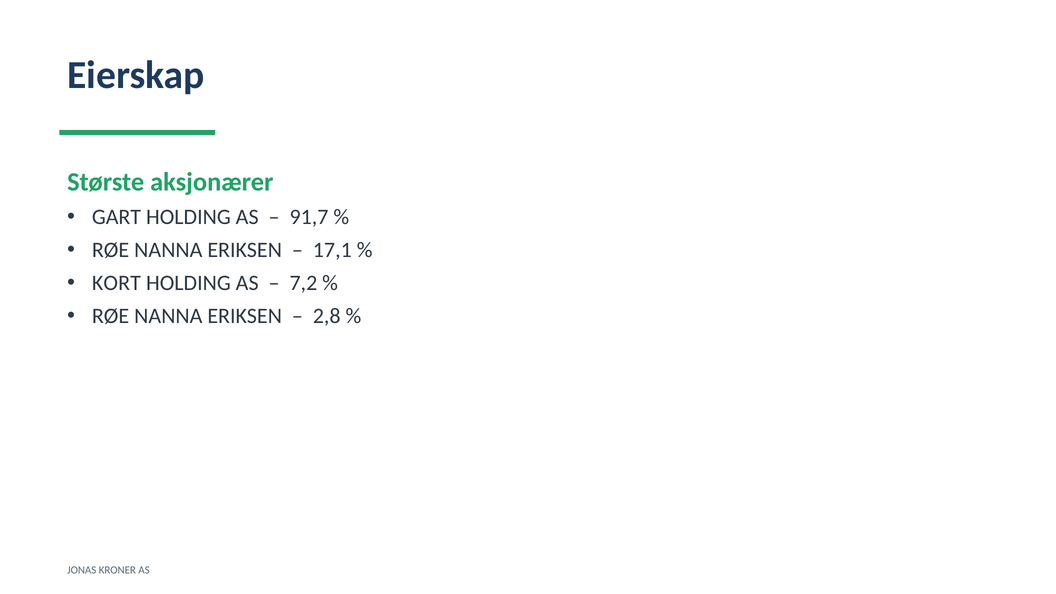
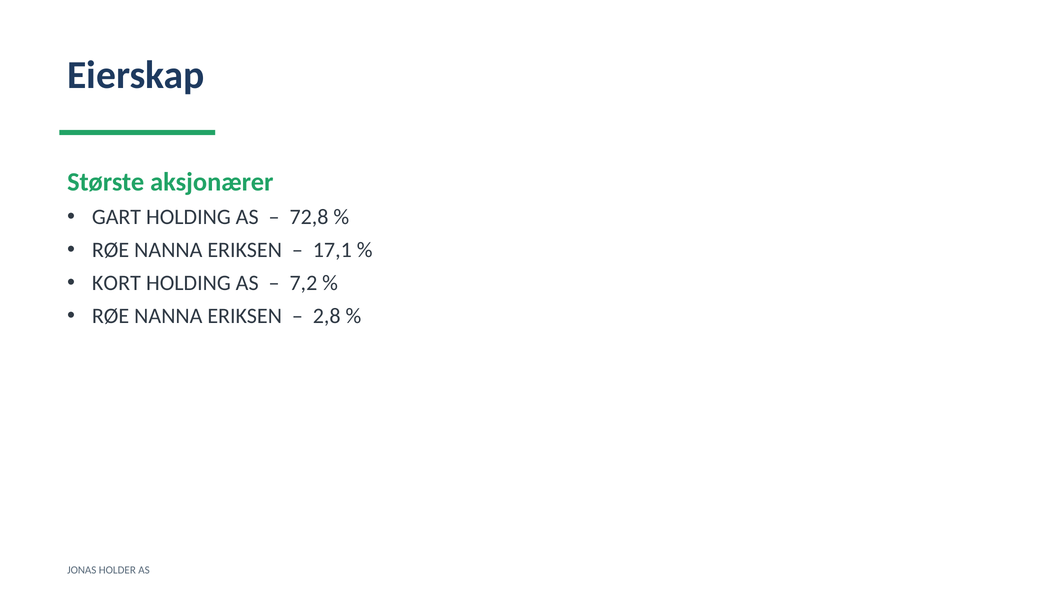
91,7: 91,7 -> 72,8
KRONER: KRONER -> HOLDER
